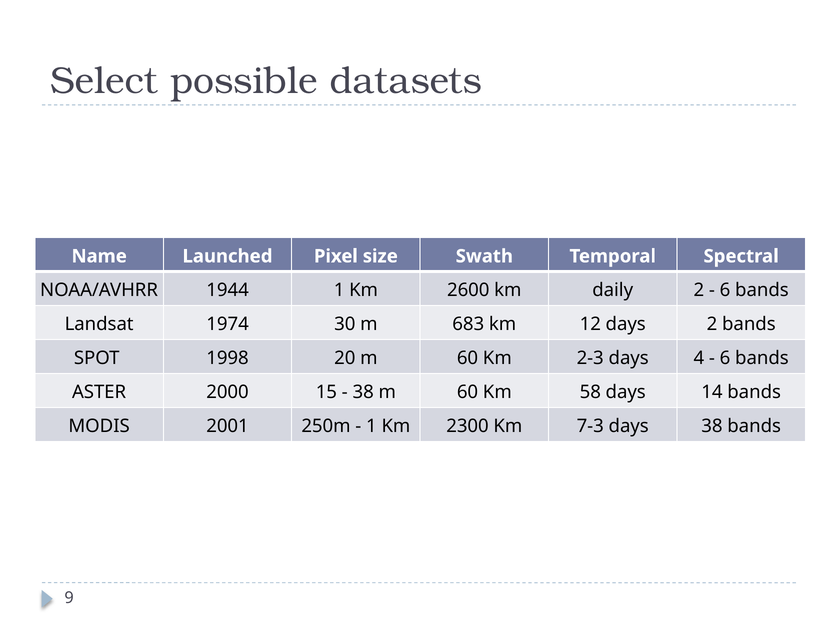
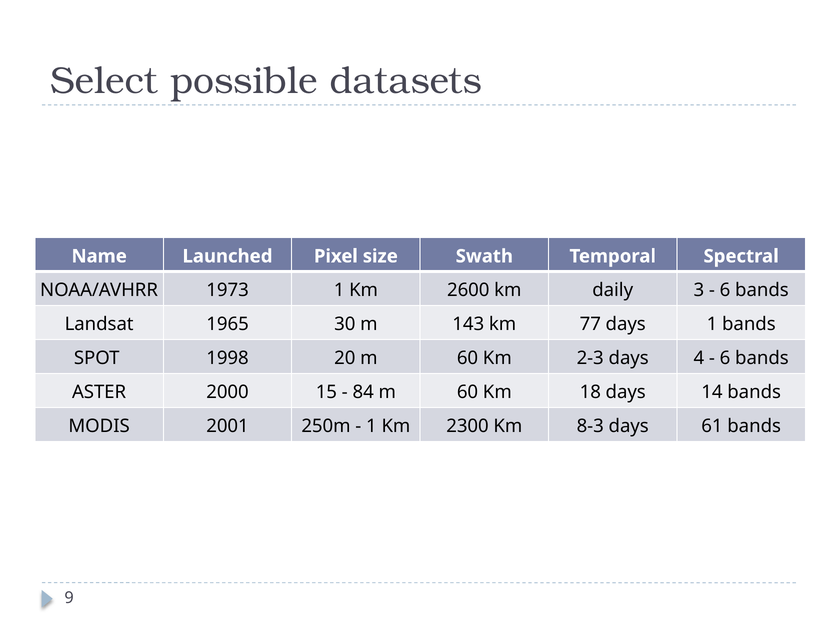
1944: 1944 -> 1973
daily 2: 2 -> 3
1974: 1974 -> 1965
683: 683 -> 143
12: 12 -> 77
days 2: 2 -> 1
38 at (363, 392): 38 -> 84
58: 58 -> 18
7-3: 7-3 -> 8-3
days 38: 38 -> 61
